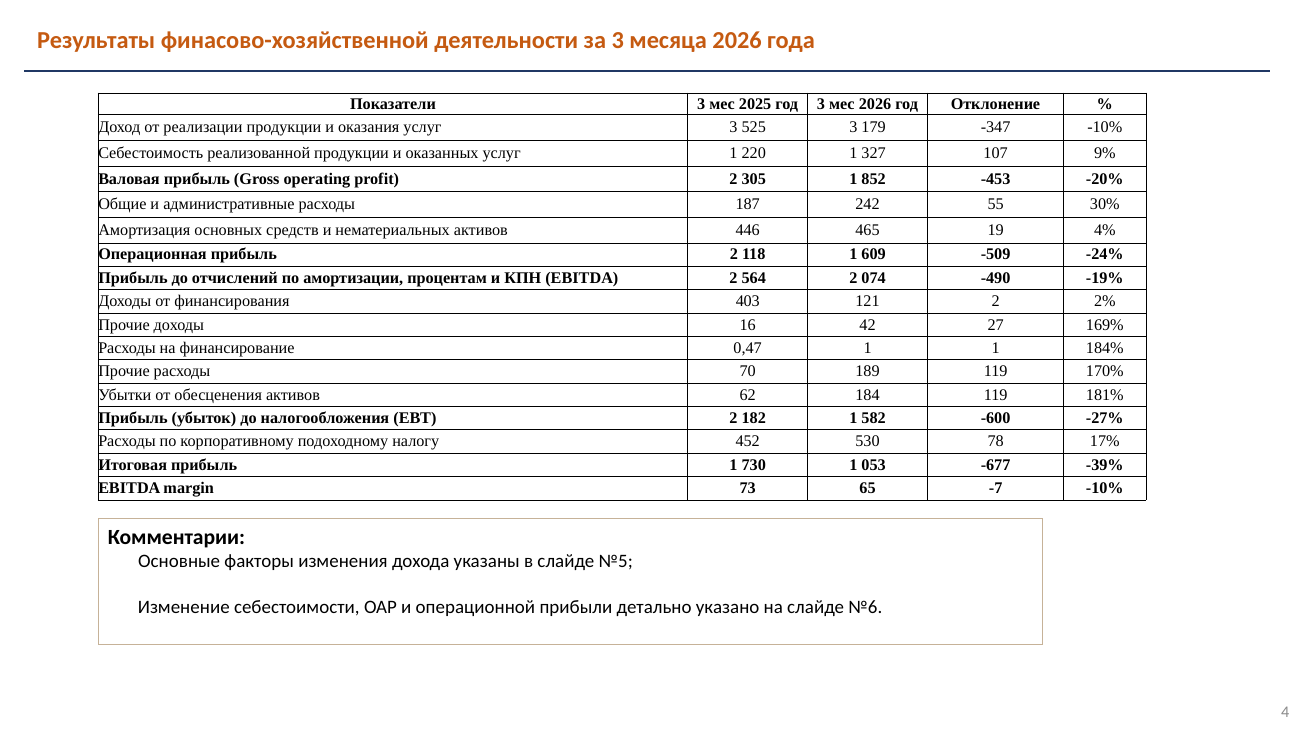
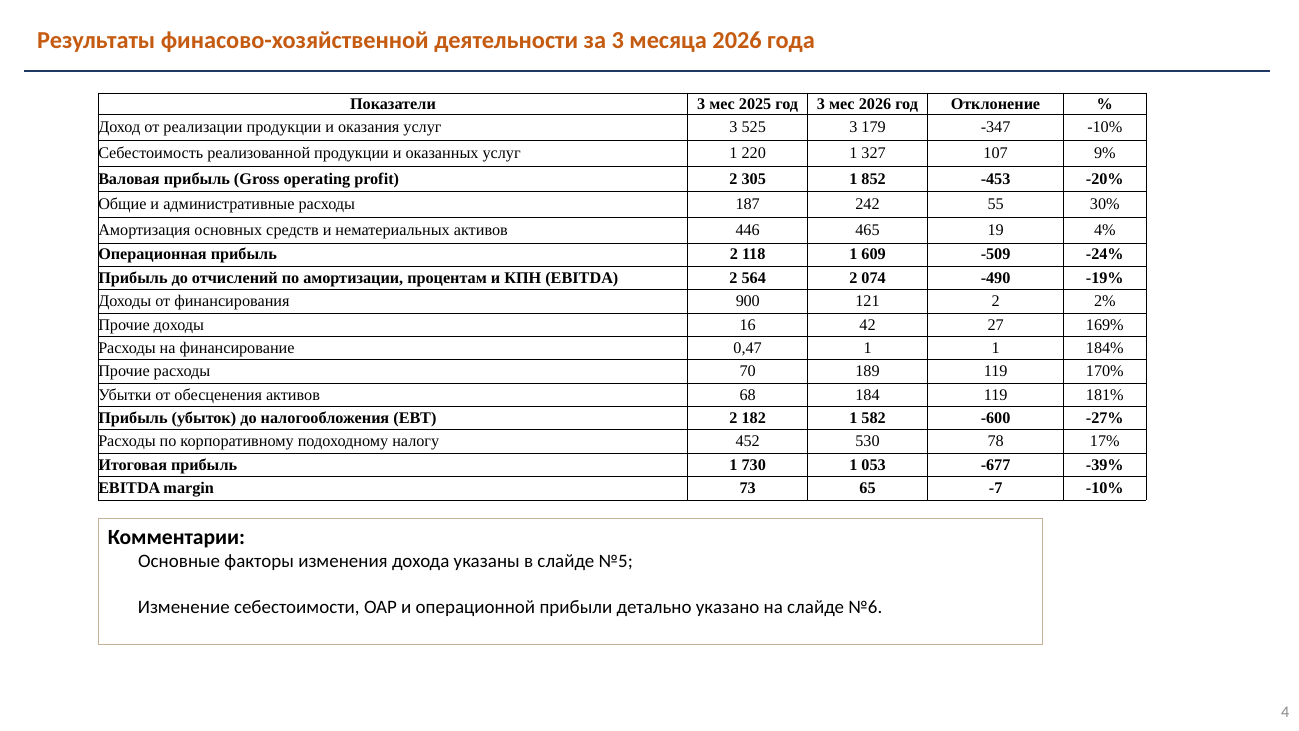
403: 403 -> 900
62: 62 -> 68
